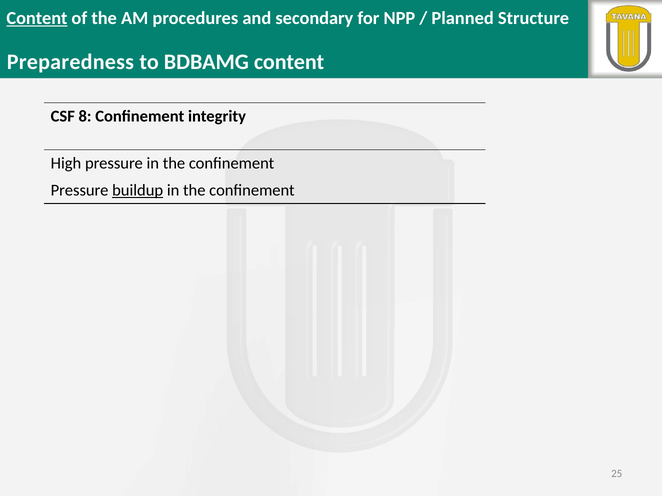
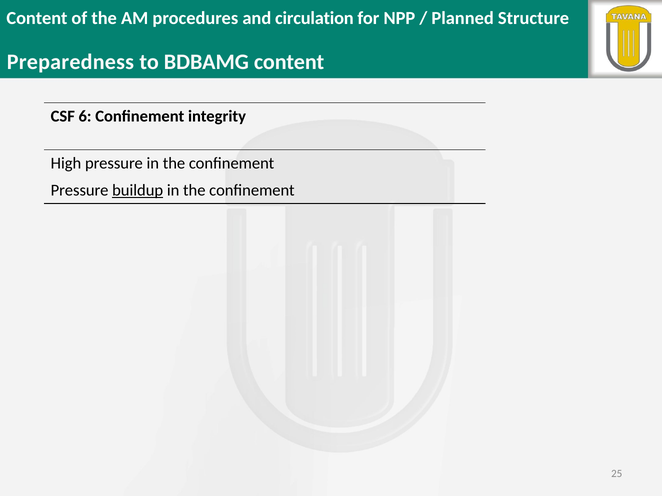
Content at (37, 18) underline: present -> none
secondary: secondary -> circulation
8: 8 -> 6
